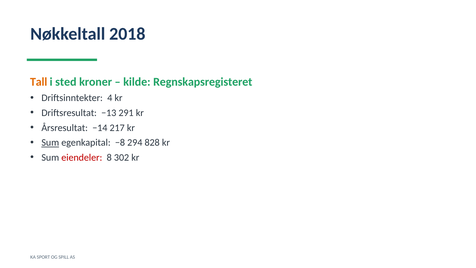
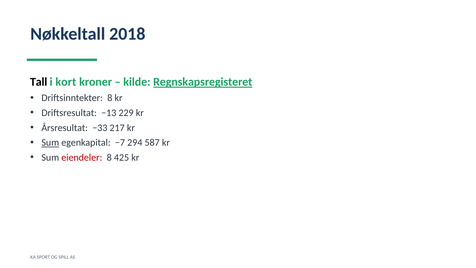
Tall colour: orange -> black
sted: sted -> kort
Regnskapsregisteret underline: none -> present
Driftsinntekter 4: 4 -> 8
291: 291 -> 229
−14: −14 -> −33
−8: −8 -> −7
828: 828 -> 587
302: 302 -> 425
